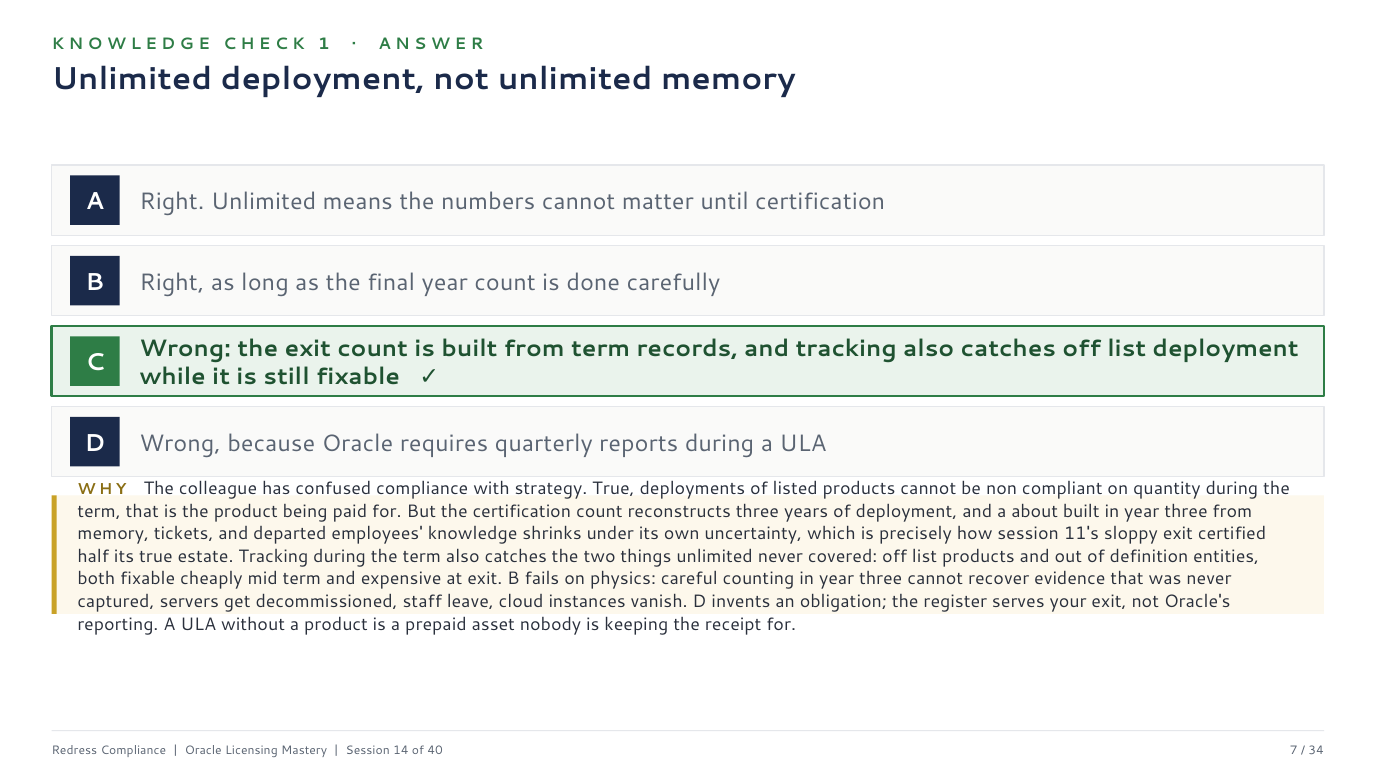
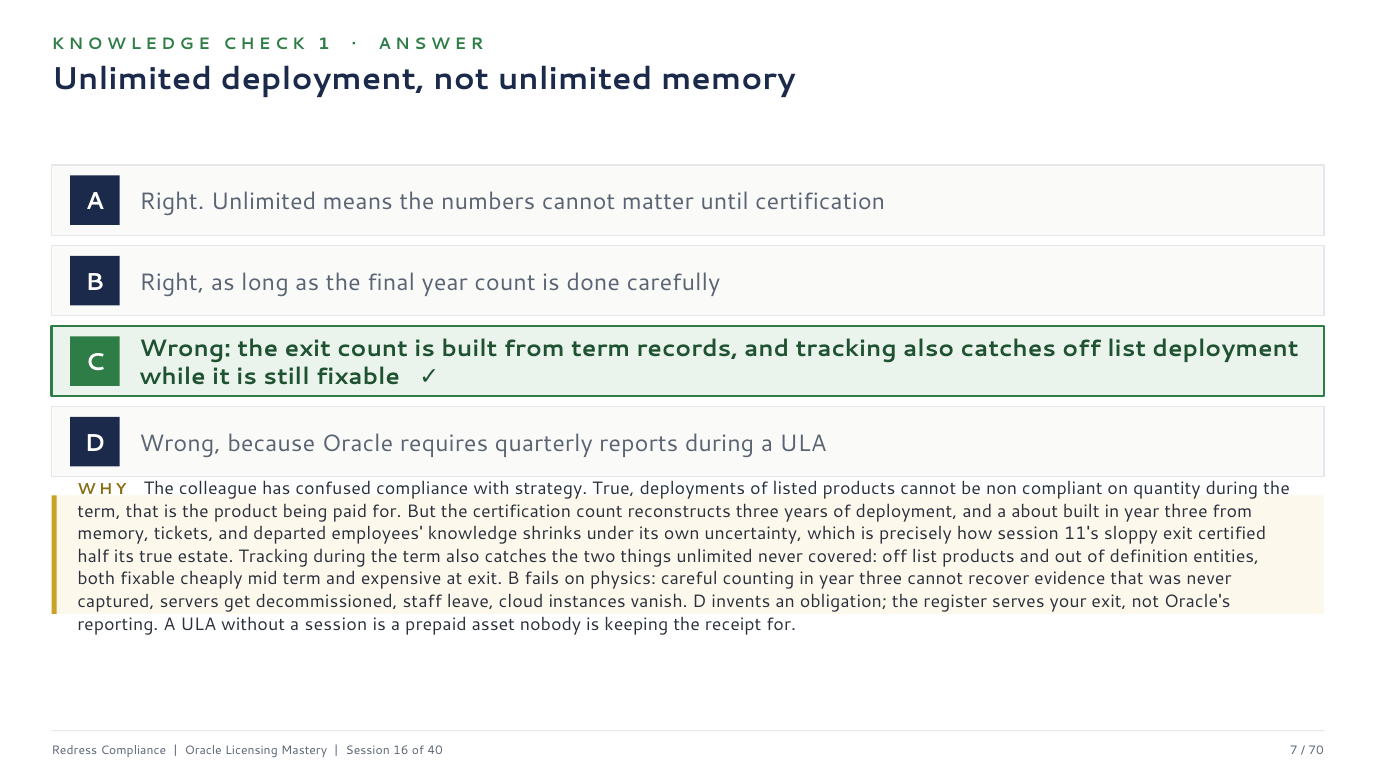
a product: product -> session
14: 14 -> 16
34: 34 -> 70
